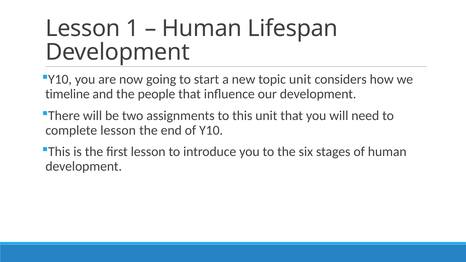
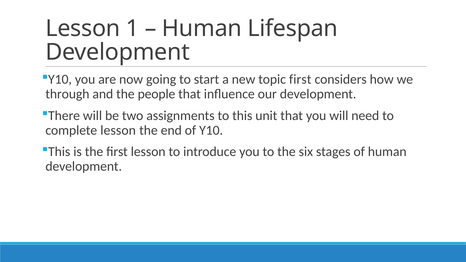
topic unit: unit -> first
timeline: timeline -> through
